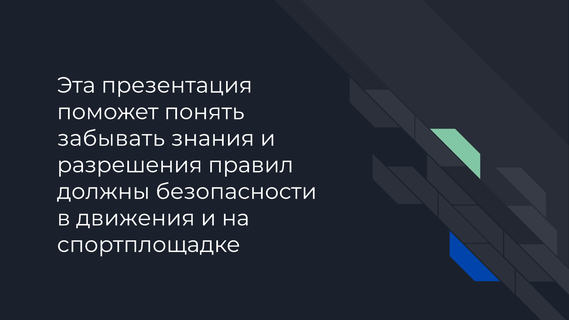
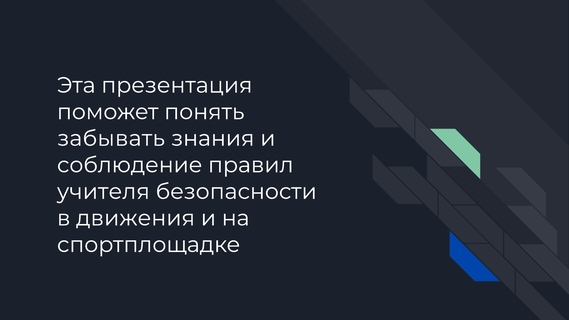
разрешения: разрешения -> соблюдение
должны: должны -> учителя
